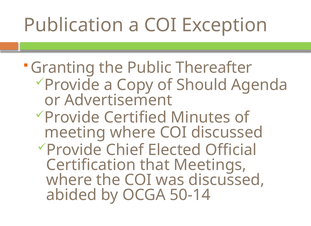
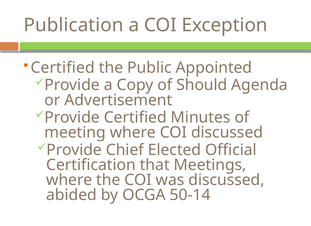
Granting at (63, 68): Granting -> Certified
Thereafter: Thereafter -> Appointed
